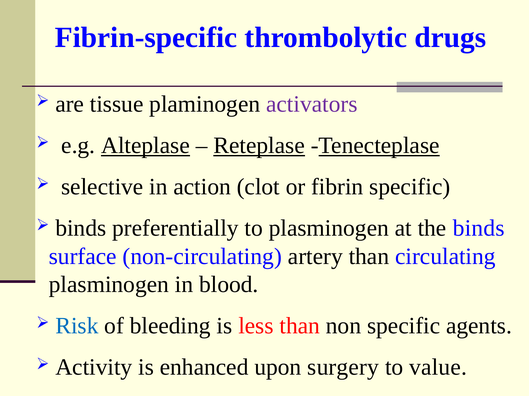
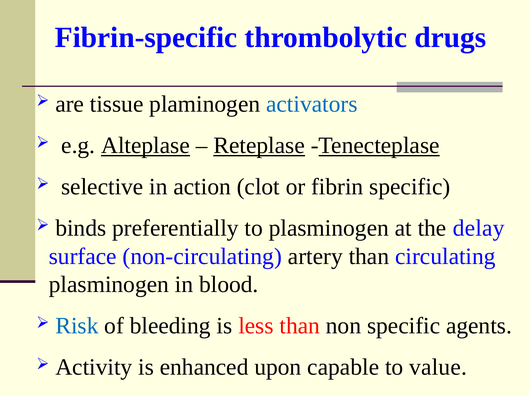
activators colour: purple -> blue
the binds: binds -> delay
surgery: surgery -> capable
